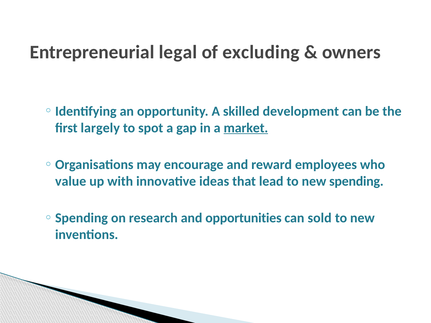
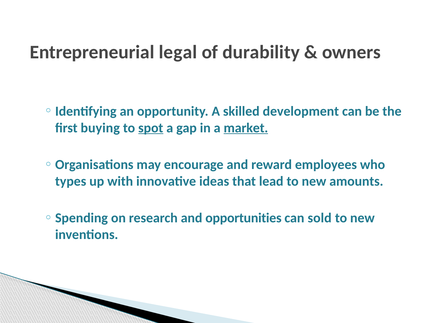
excluding: excluding -> durability
largely: largely -> buying
spot underline: none -> present
value: value -> types
spending: spending -> amounts
